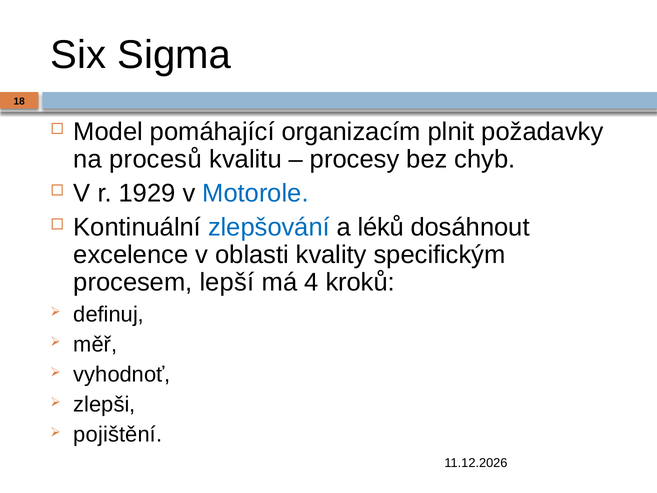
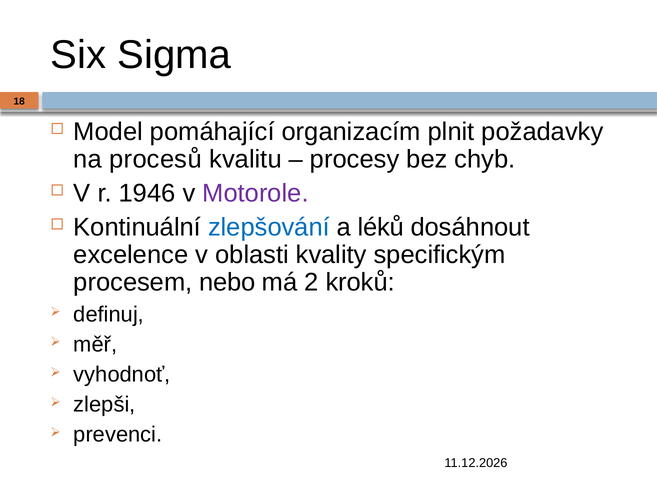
1929: 1929 -> 1946
Motorole colour: blue -> purple
lepší: lepší -> nebo
4: 4 -> 2
pojištění: pojištění -> prevenci
